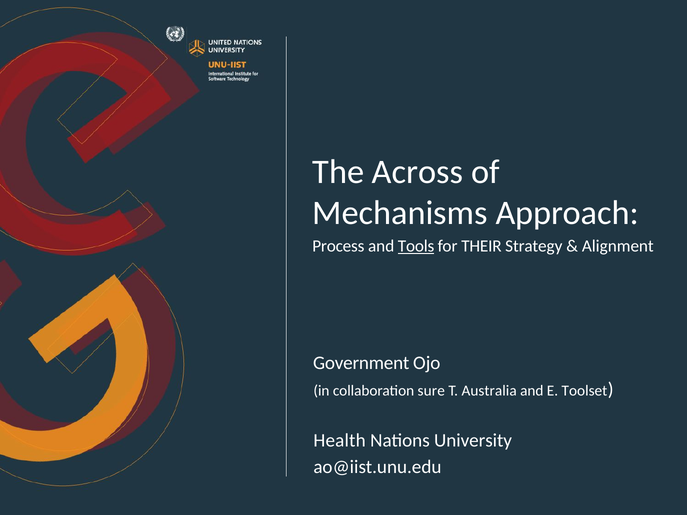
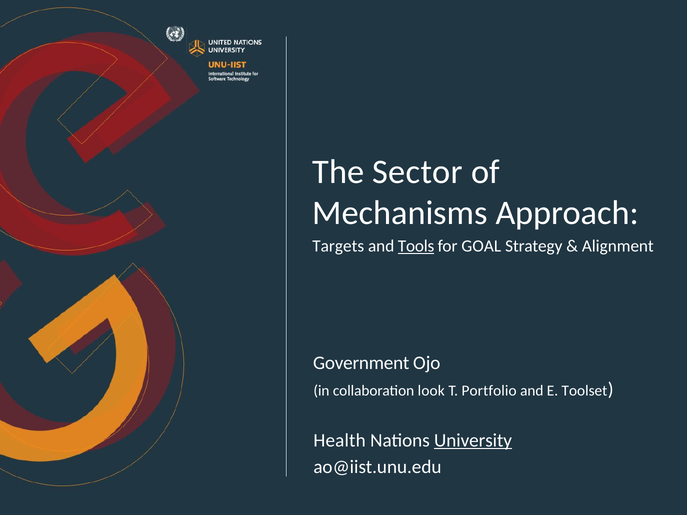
Across: Across -> Sector
Process: Process -> Targets
THEIR: THEIR -> GOAL
sure: sure -> look
Australia: Australia -> Portfolio
University underline: none -> present
